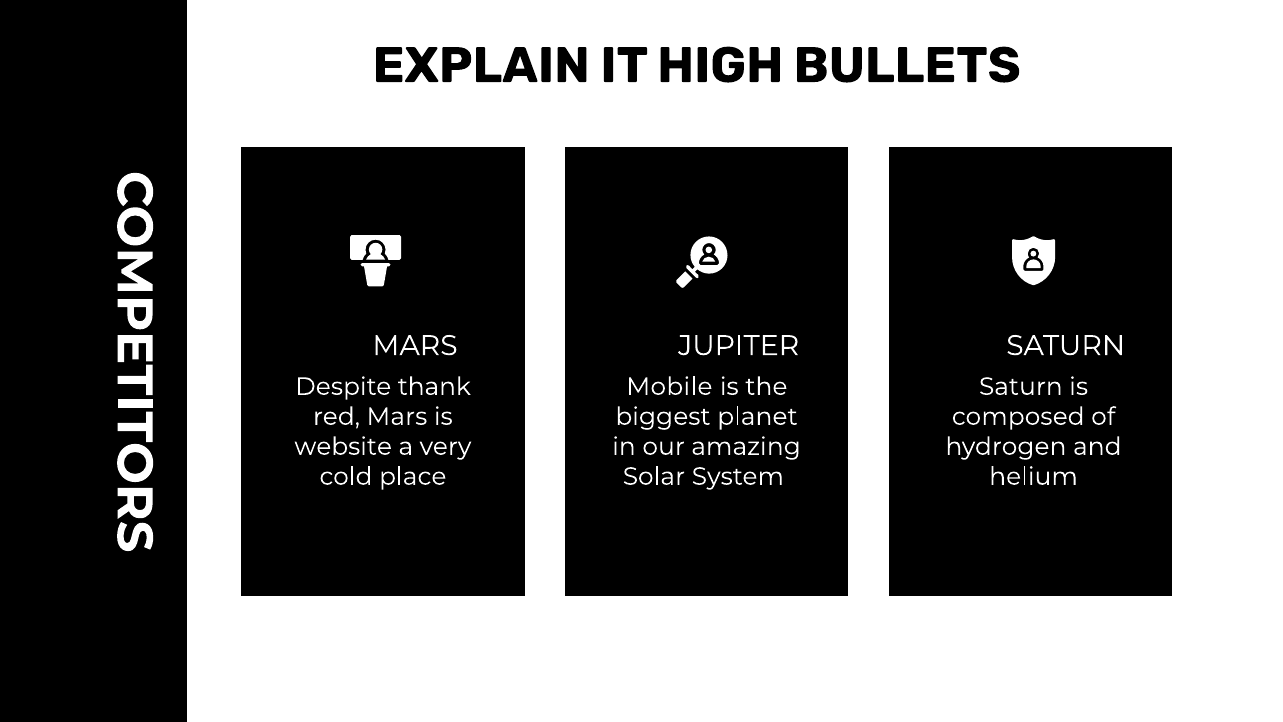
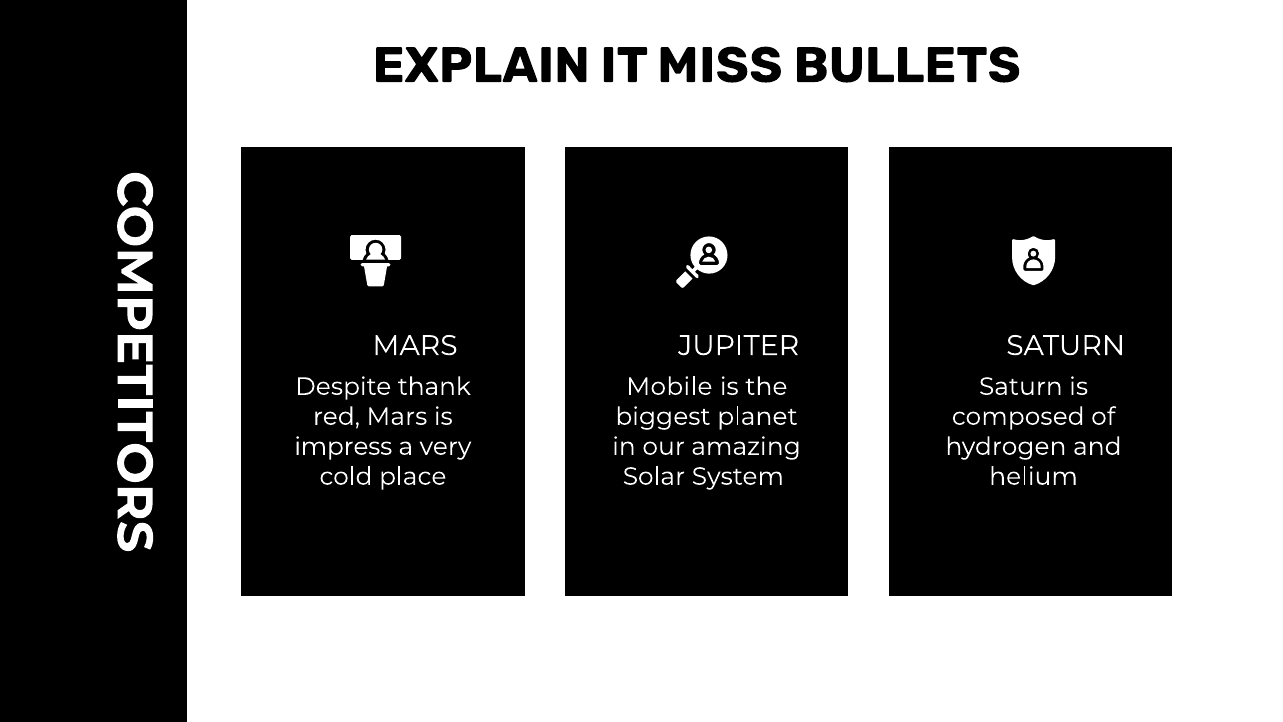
HIGH: HIGH -> MISS
website: website -> impress
